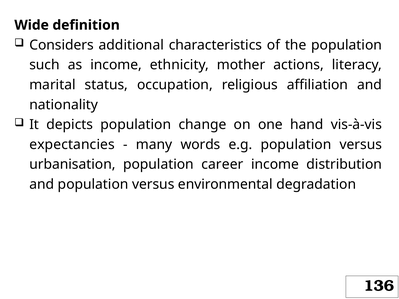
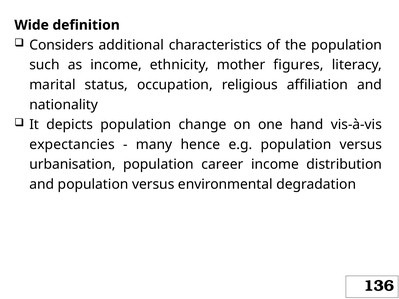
actions: actions -> figures
words: words -> hence
